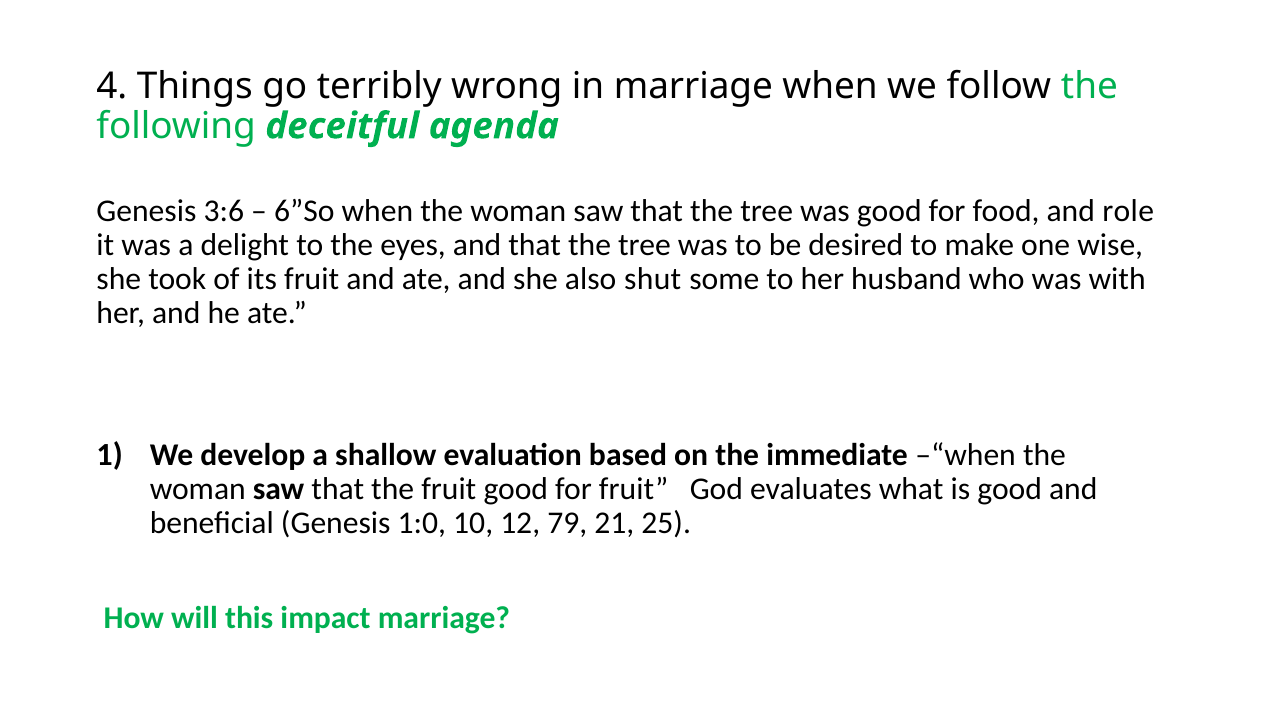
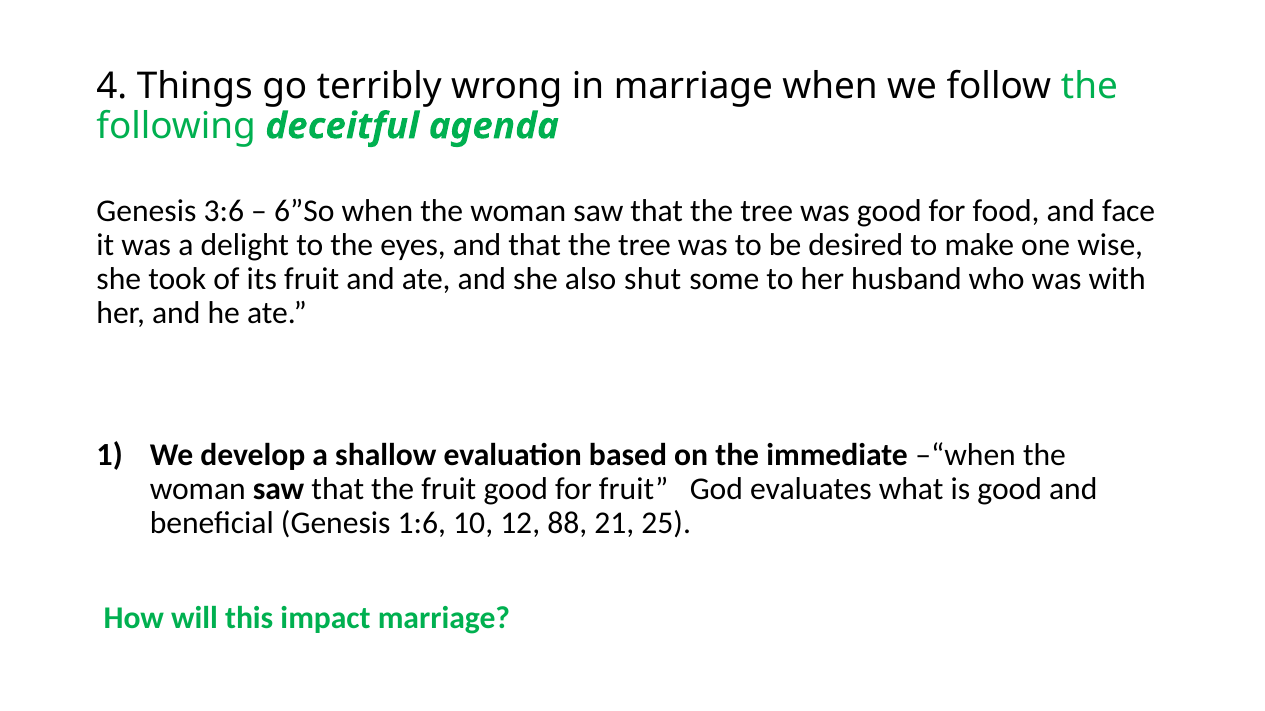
role: role -> face
1:0: 1:0 -> 1:6
79: 79 -> 88
